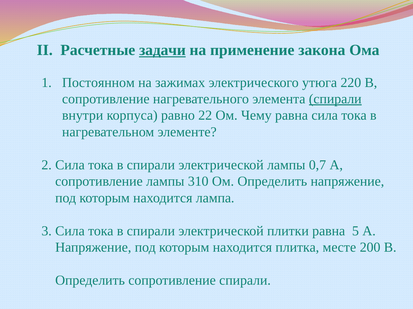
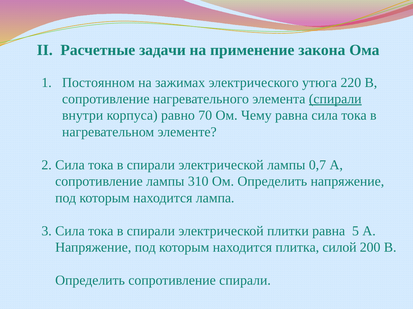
задачи underline: present -> none
22: 22 -> 70
месте: месте -> силой
